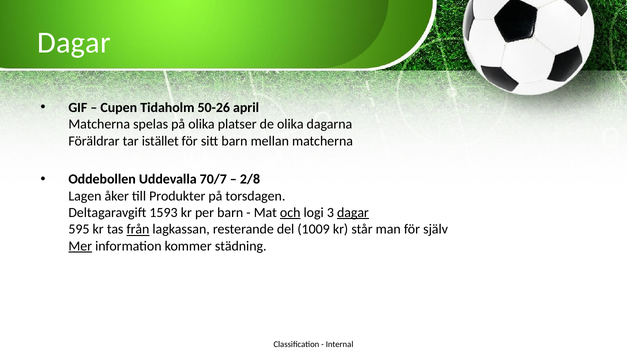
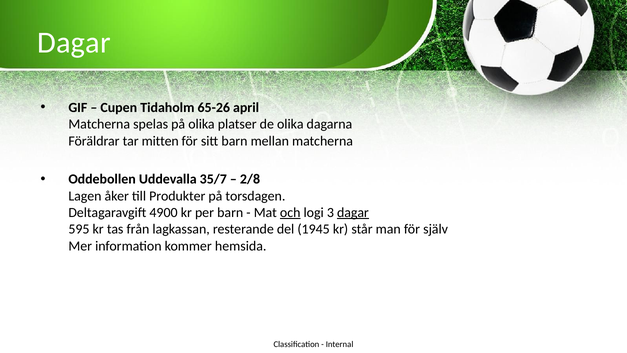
50-26: 50-26 -> 65-26
istället: istället -> mitten
70/7: 70/7 -> 35/7
1593: 1593 -> 4900
från underline: present -> none
1009: 1009 -> 1945
Mer underline: present -> none
städning: städning -> hemsida
